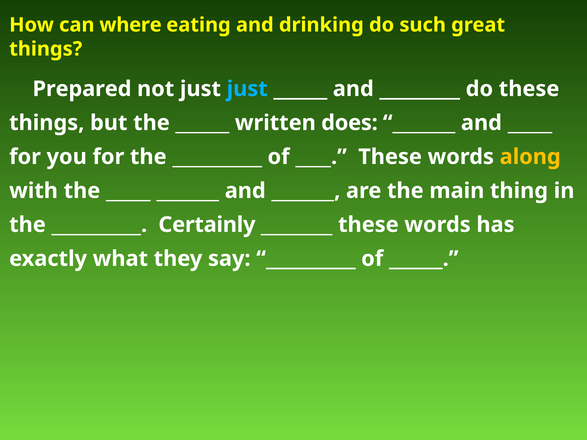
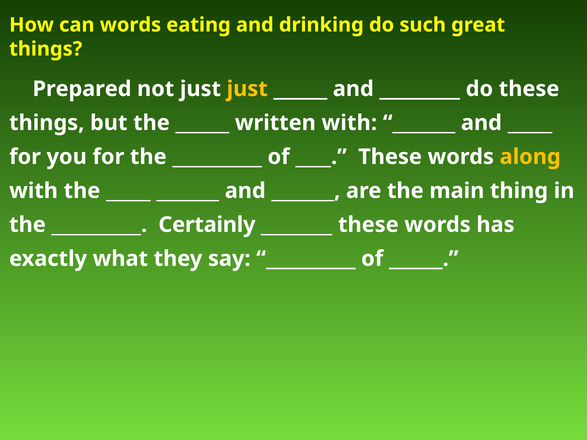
can where: where -> words
just at (247, 89) colour: light blue -> yellow
written does: does -> with
